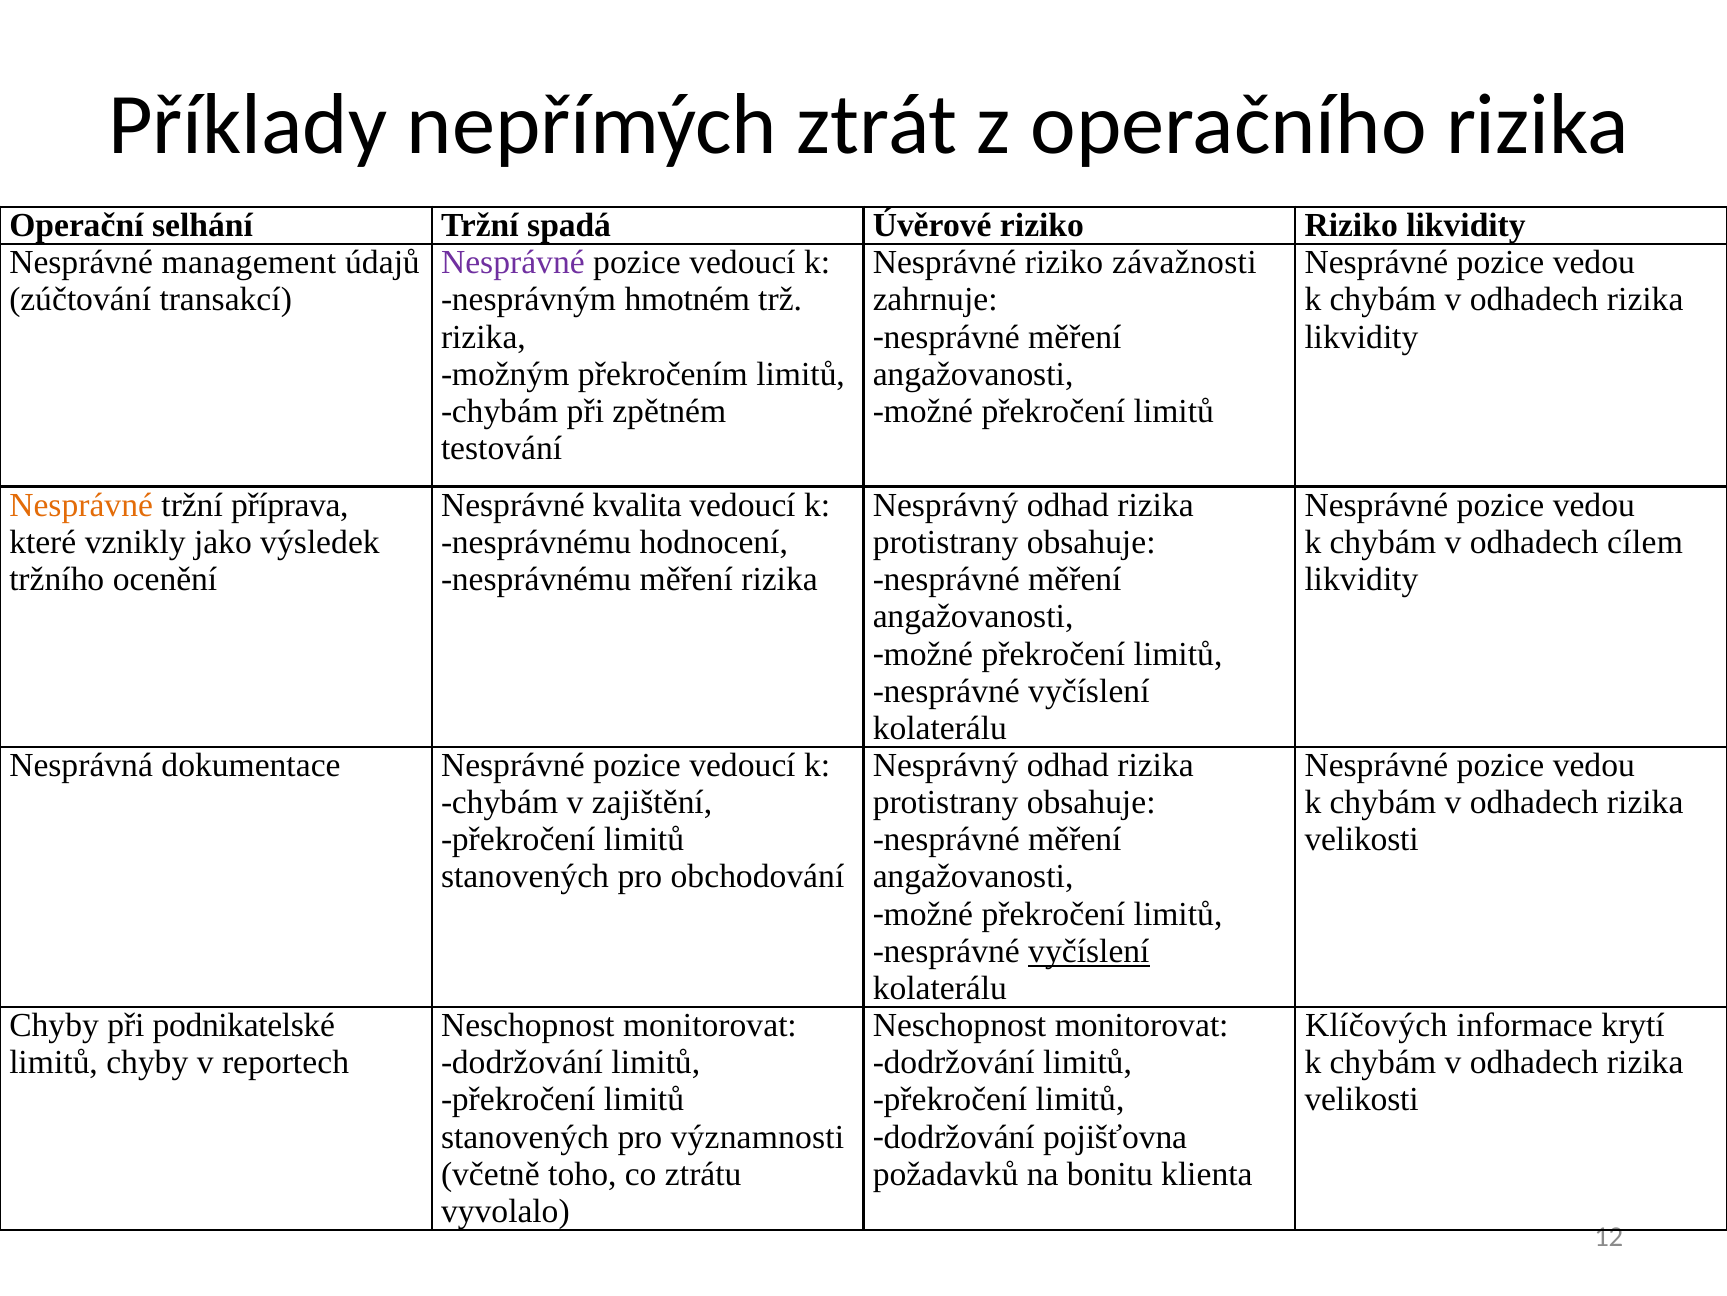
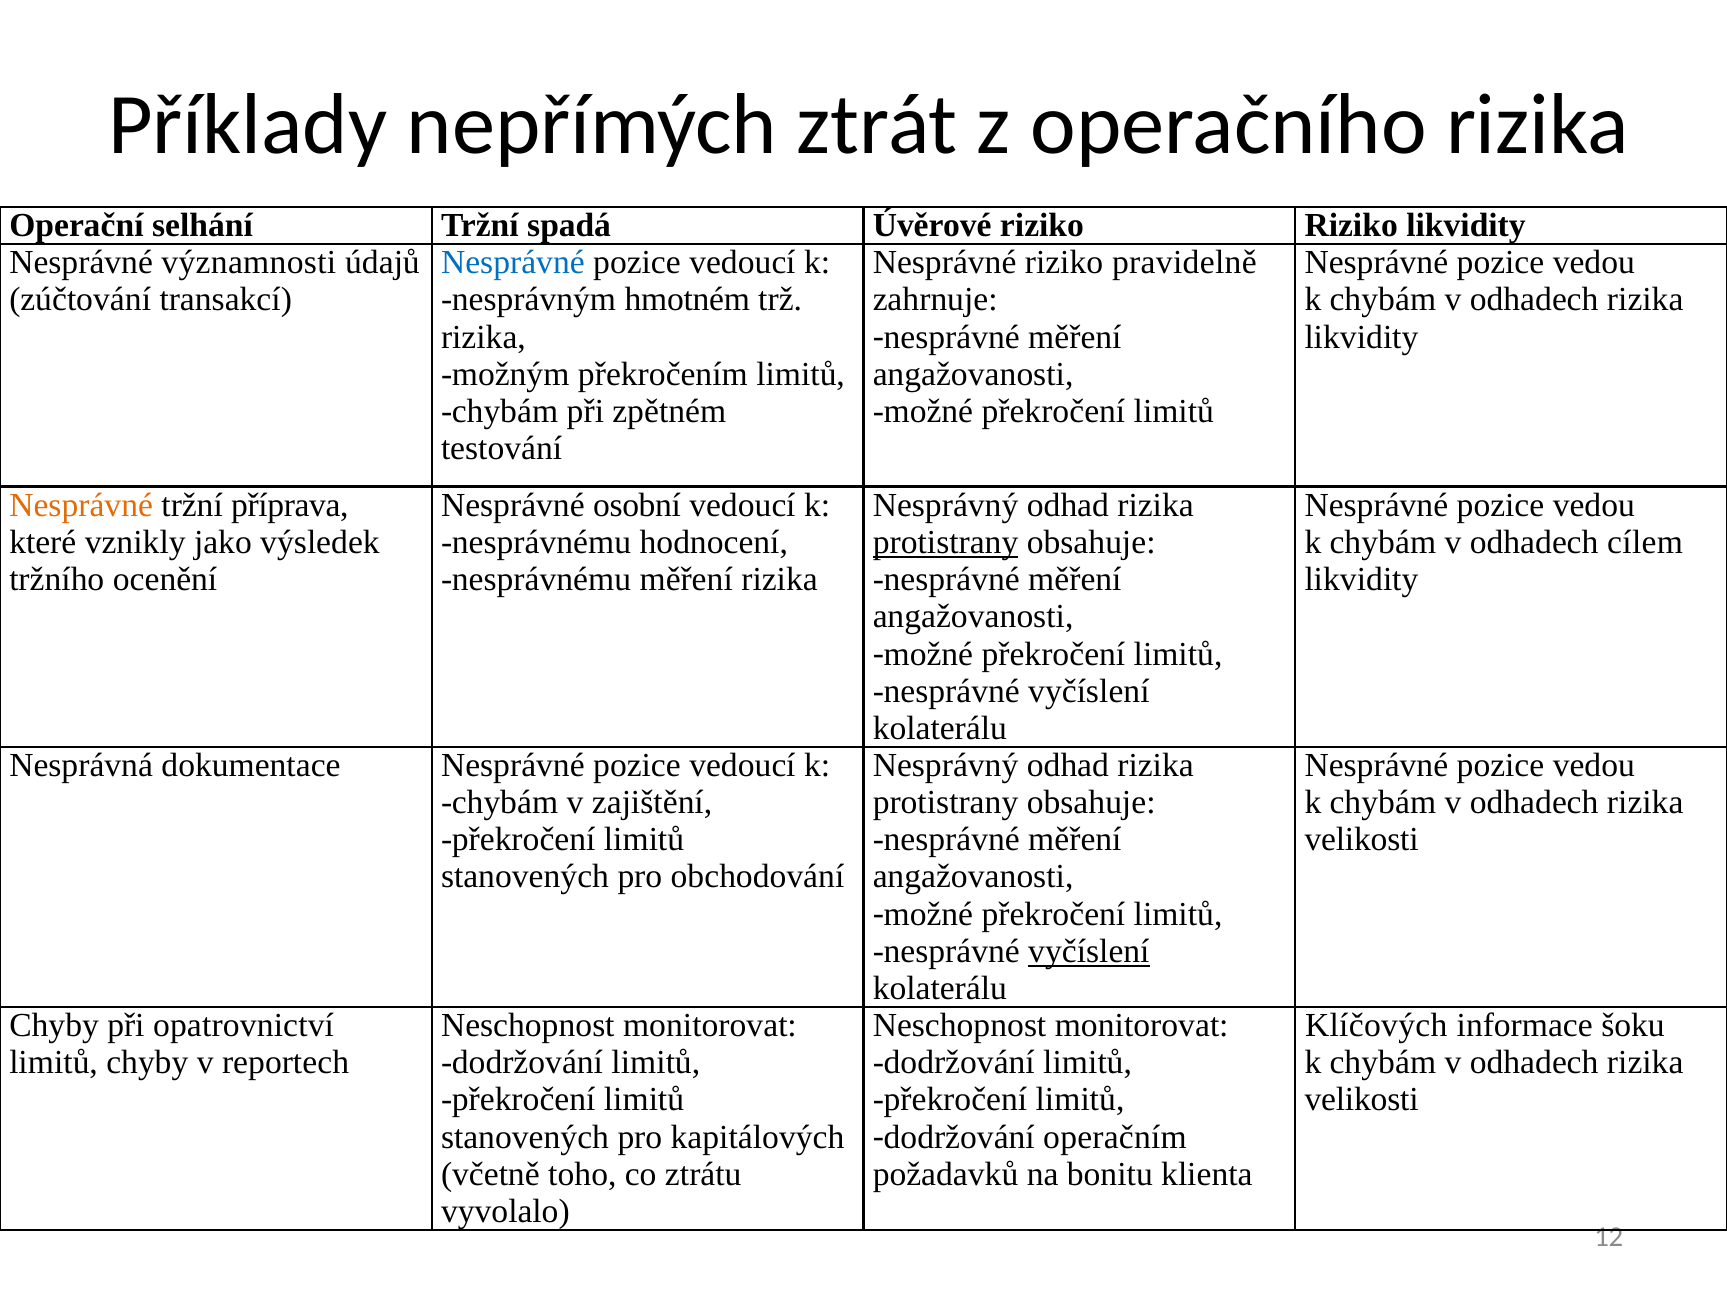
management: management -> významnosti
Nesprávné at (513, 263) colour: purple -> blue
závažnosti: závažnosti -> pravidelně
kvalita: kvalita -> osobní
protistrany at (946, 542) underline: none -> present
podnikatelské: podnikatelské -> opatrovnictví
krytí: krytí -> šoku
pojišťovna: pojišťovna -> operačním
významnosti: významnosti -> kapitálových
